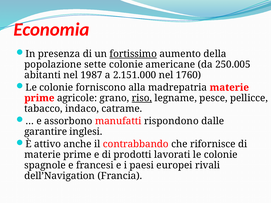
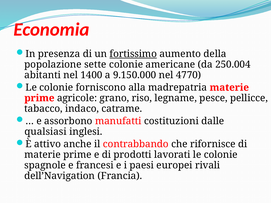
250.005: 250.005 -> 250.004
1987: 1987 -> 1400
2.151.000: 2.151.000 -> 9.150.000
1760: 1760 -> 4770
riso underline: present -> none
rispondono: rispondono -> costituzioni
garantire: garantire -> qualsiasi
